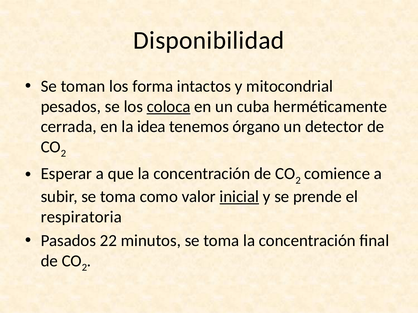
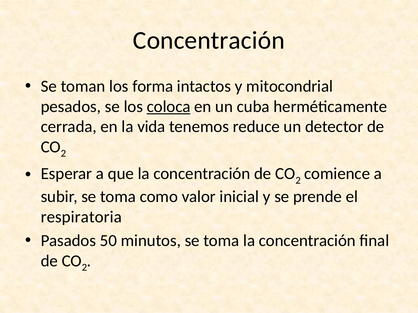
Disponibilidad at (209, 40): Disponibilidad -> Concentración
idea: idea -> vida
órgano: órgano -> reduce
inicial underline: present -> none
22: 22 -> 50
